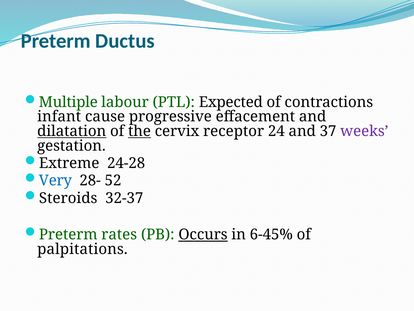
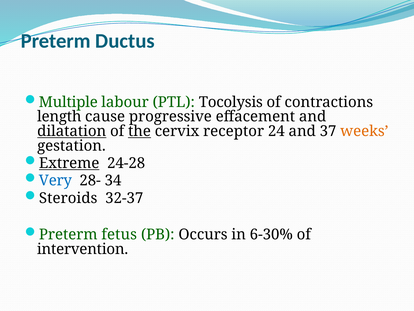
Expected: Expected -> Tocolysis
infant: infant -> length
weeks colour: purple -> orange
Extreme underline: none -> present
52: 52 -> 34
rates: rates -> fetus
Occurs underline: present -> none
6-45%: 6-45% -> 6-30%
palpitations: palpitations -> intervention
